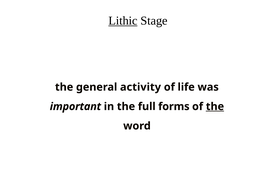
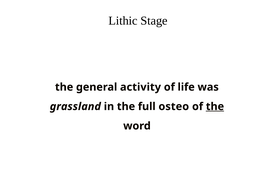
Lithic underline: present -> none
important: important -> grassland
forms: forms -> osteo
